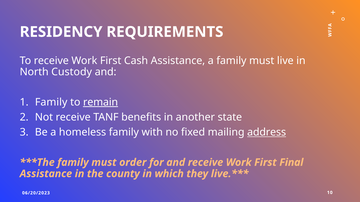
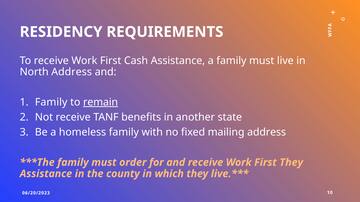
North Custody: Custody -> Address
address at (267, 133) underline: present -> none
First Final: Final -> They
